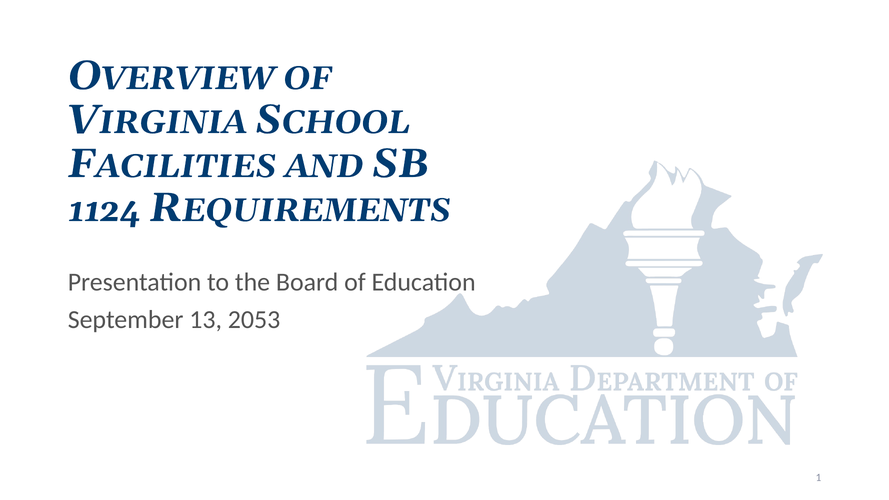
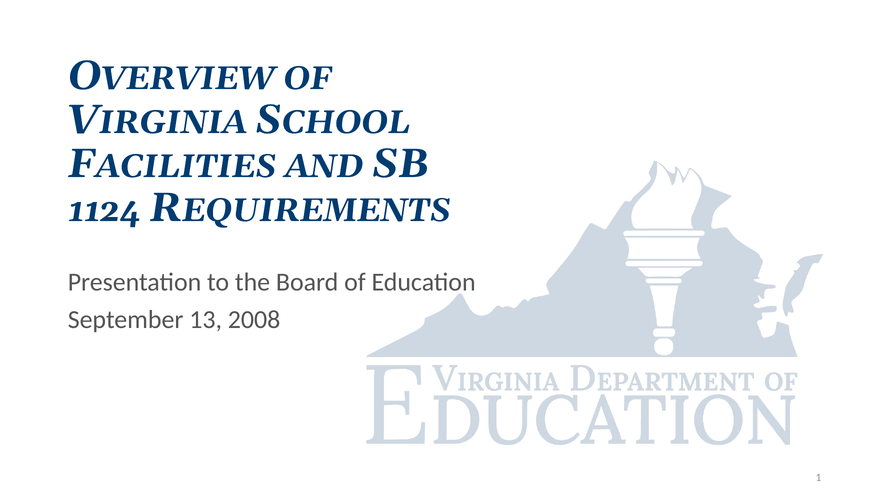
2053: 2053 -> 2008
